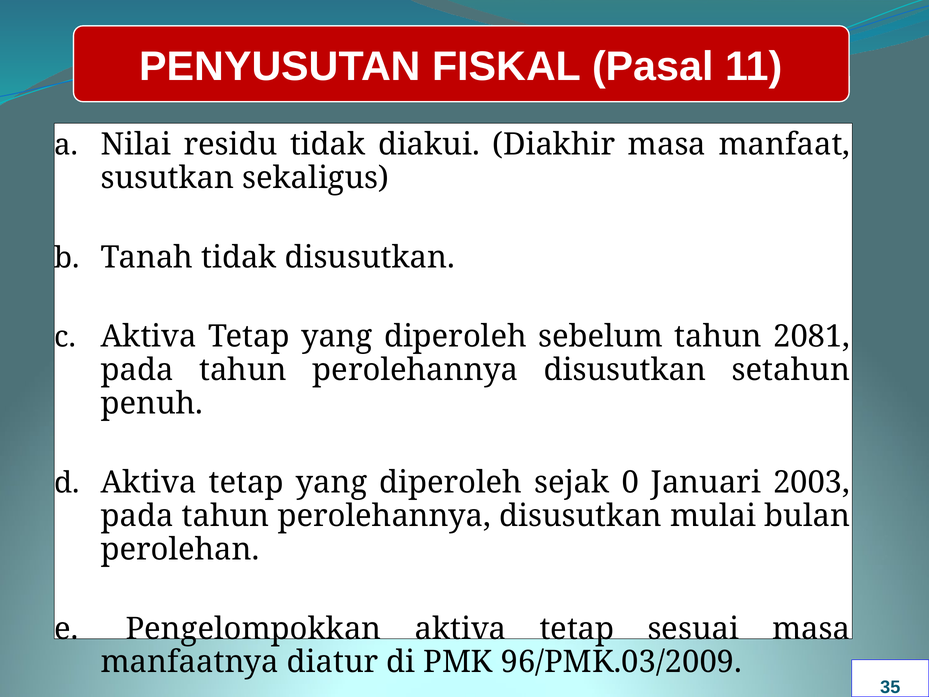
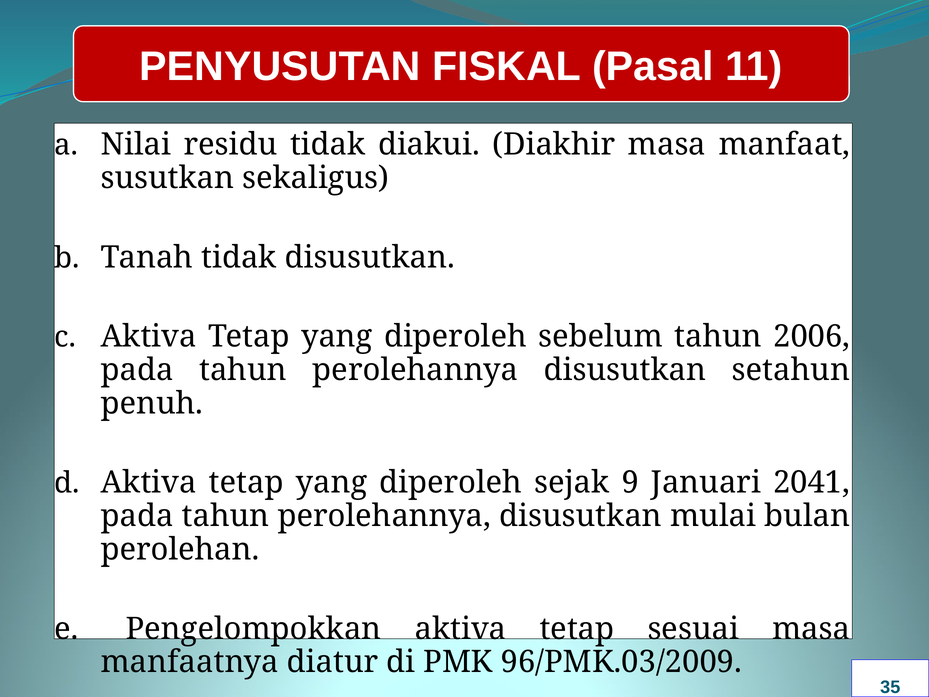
2081: 2081 -> 2006
0: 0 -> 9
2003: 2003 -> 2041
